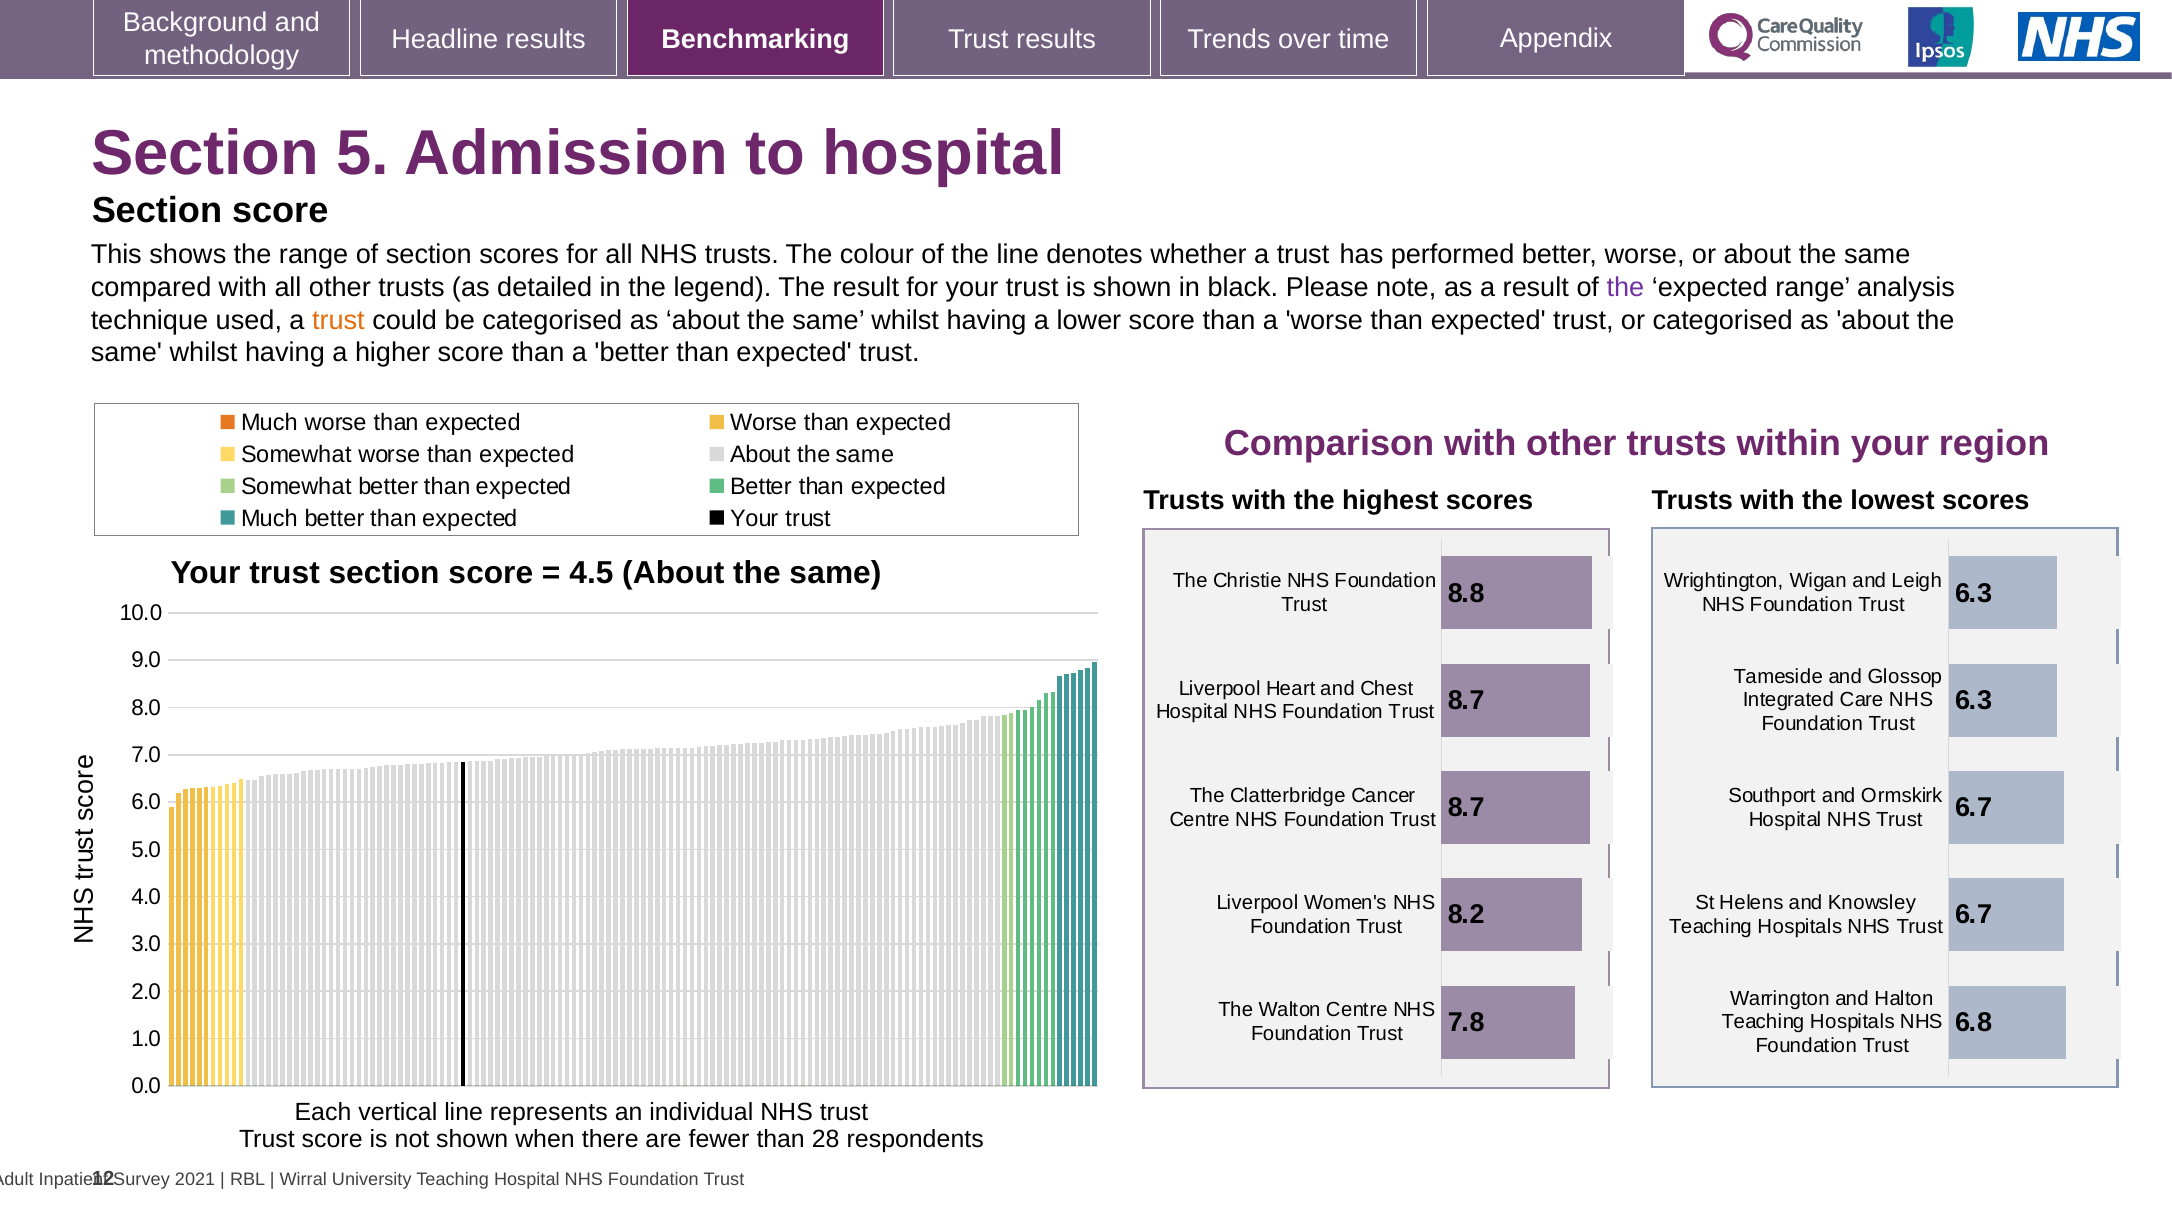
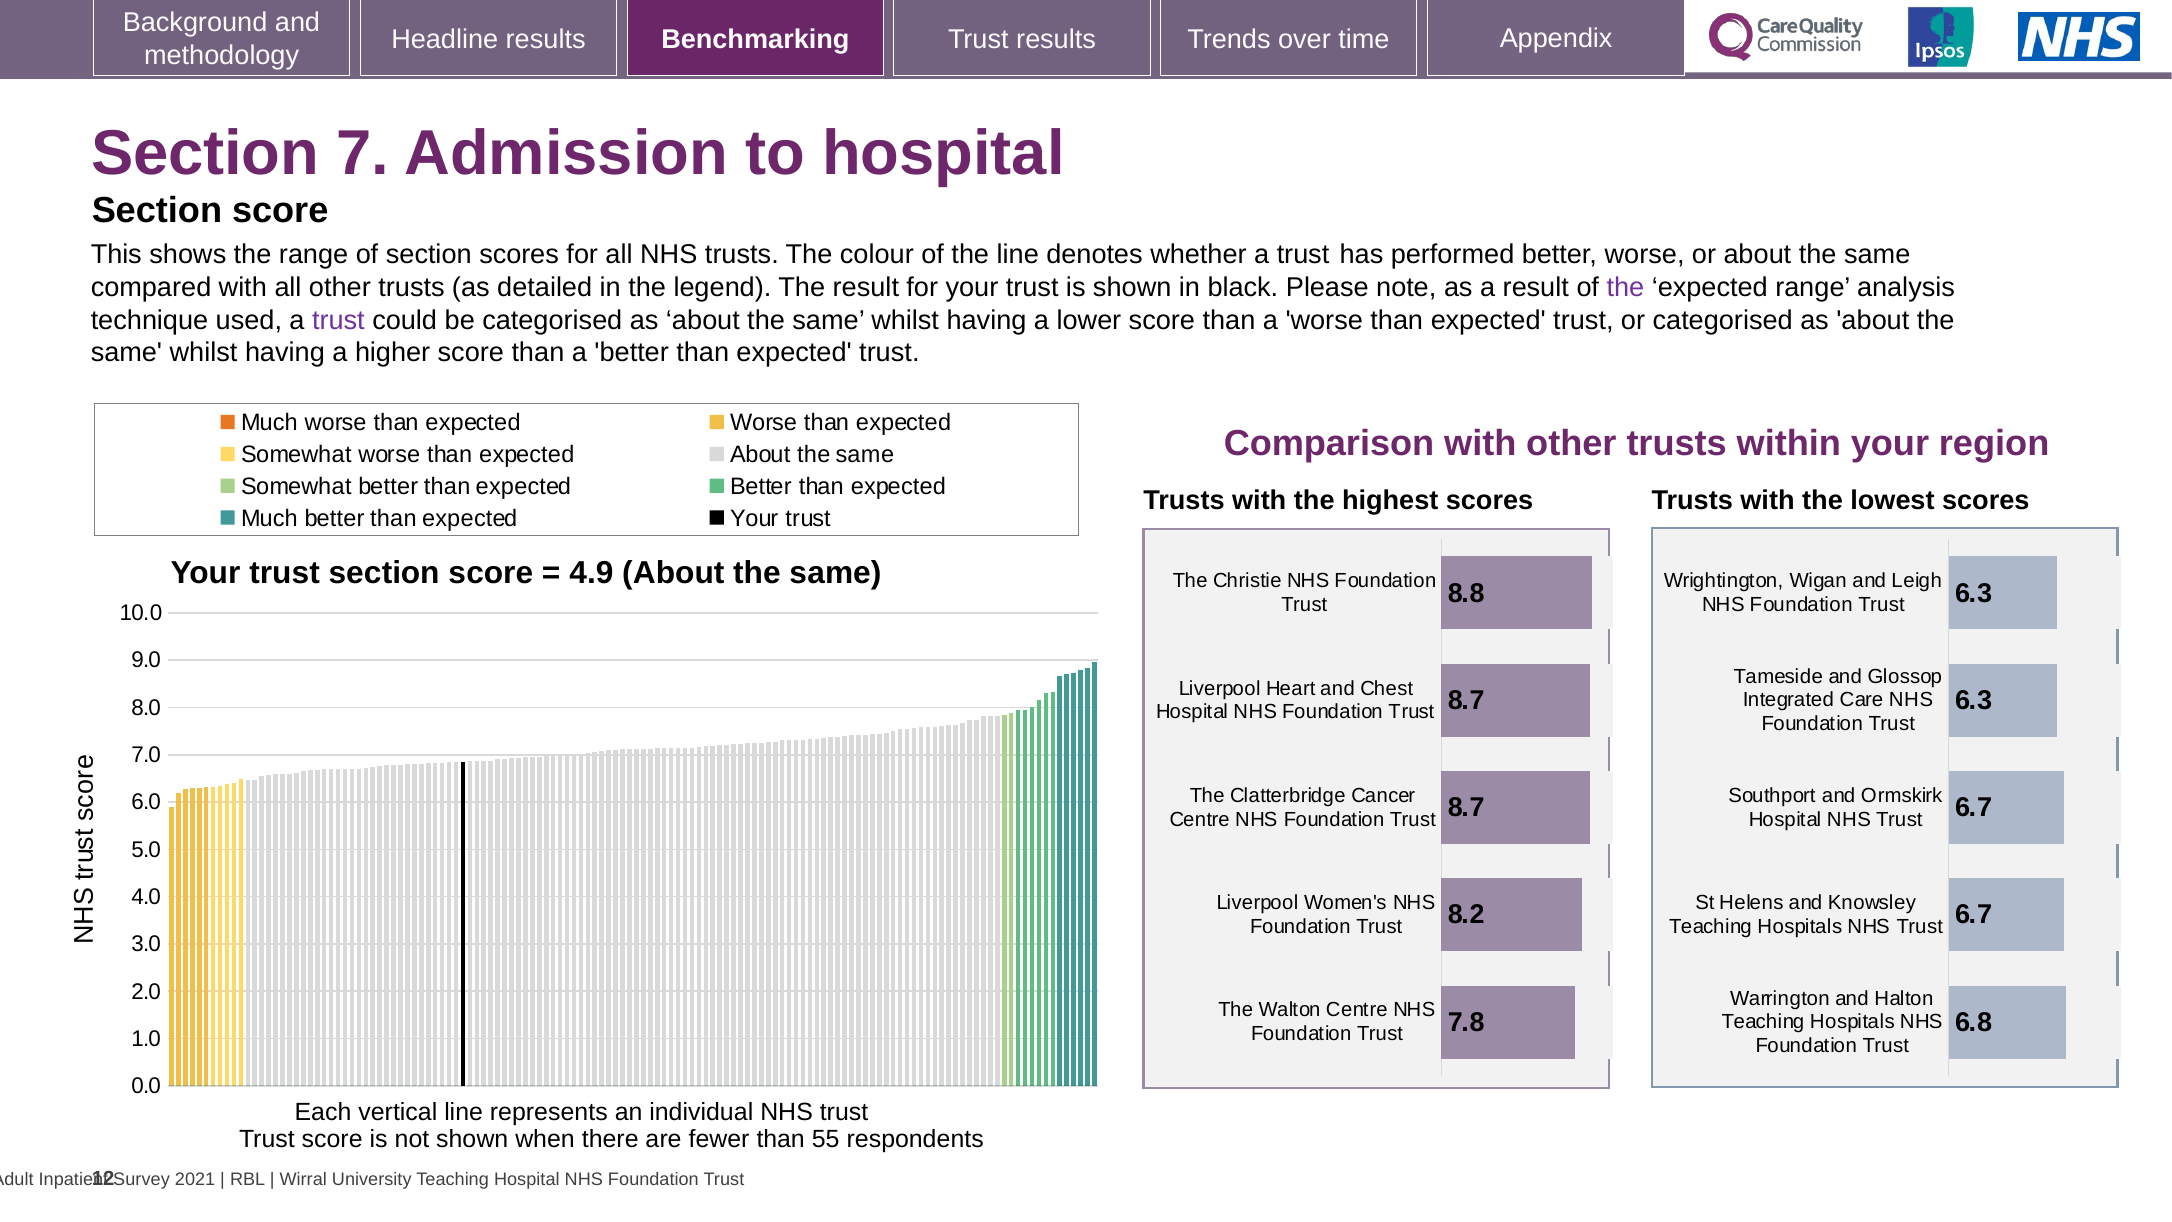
5: 5 -> 7
trust at (338, 320) colour: orange -> purple
4.5: 4.5 -> 4.9
28: 28 -> 55
